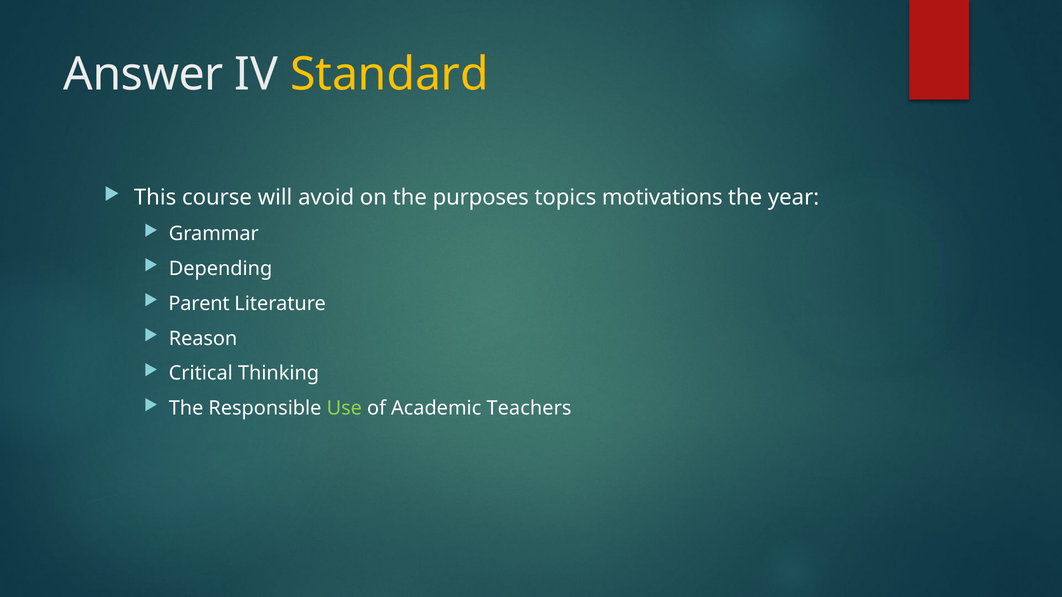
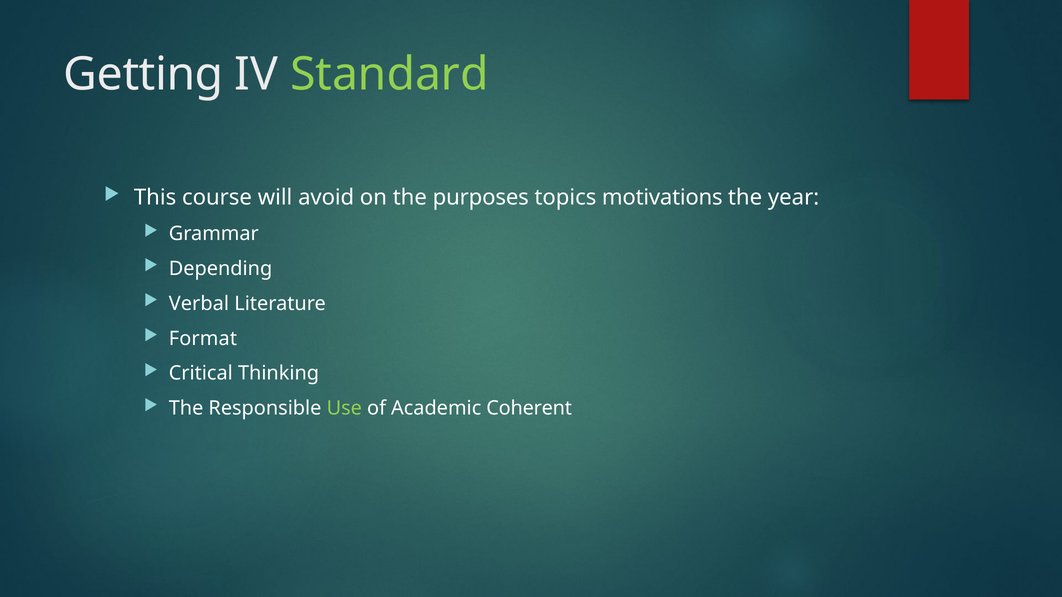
Answer: Answer -> Getting
Standard colour: yellow -> light green
Parent: Parent -> Verbal
Reason: Reason -> Format
Teachers: Teachers -> Coherent
